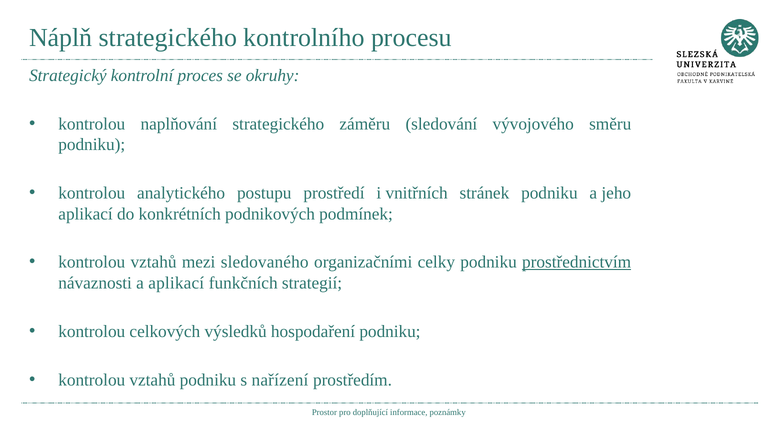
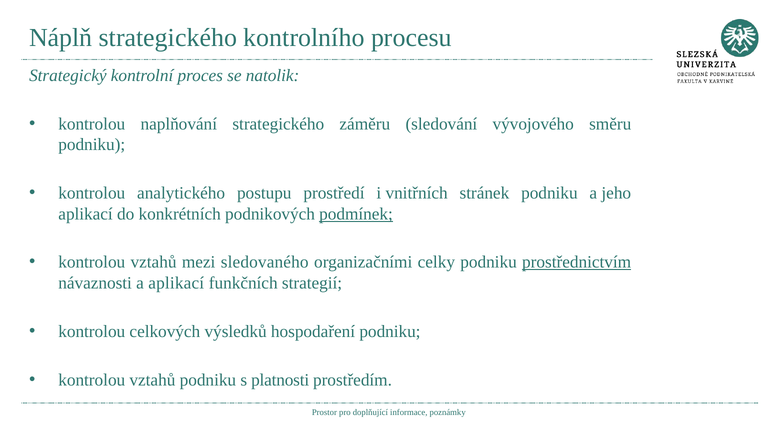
okruhy: okruhy -> natolik
podmínek underline: none -> present
nařízení: nařízení -> platnosti
